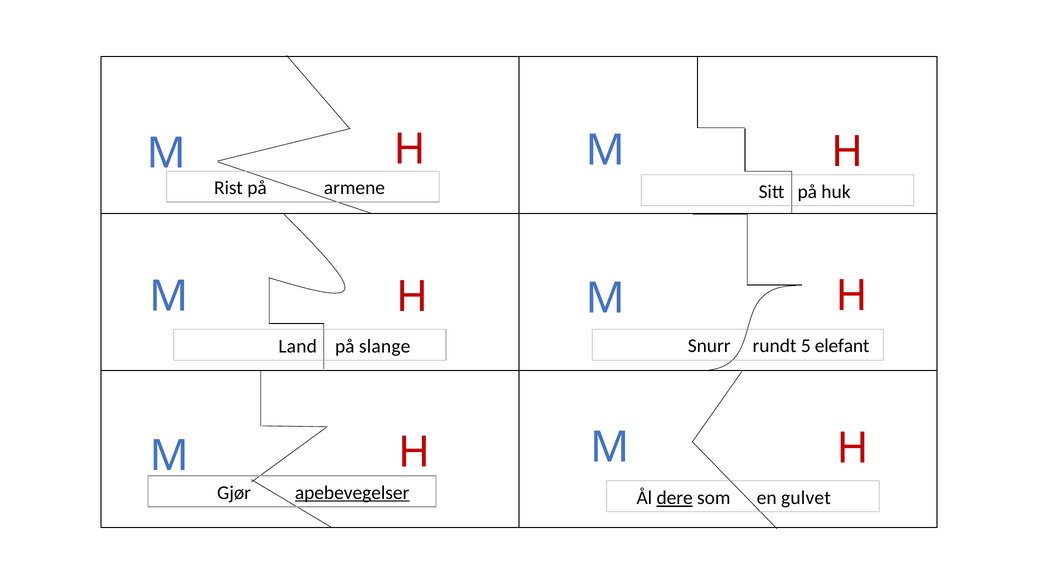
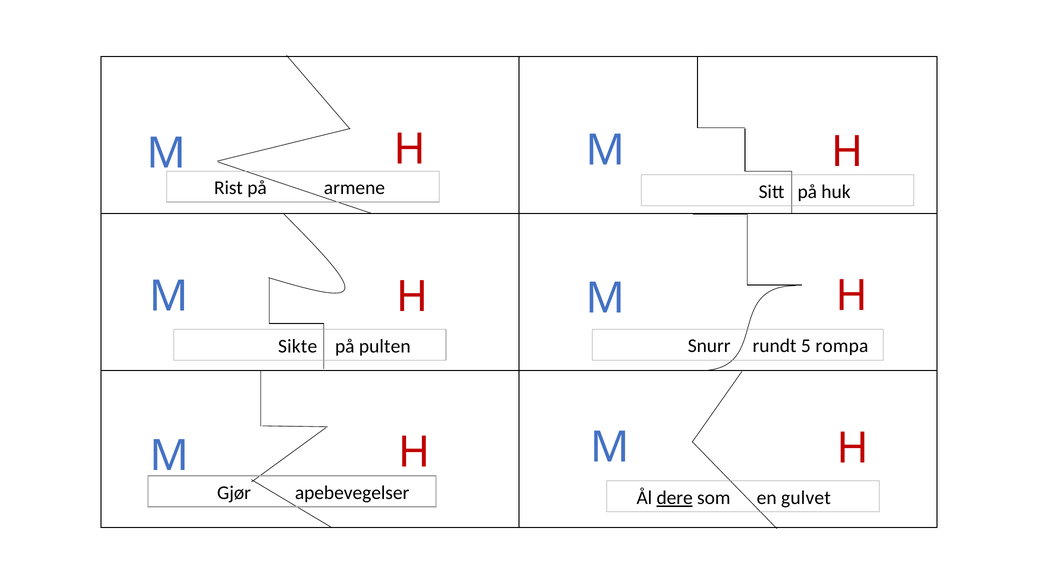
elefant: elefant -> rompa
Land: Land -> Sikte
slange: slange -> pulten
apebevegelser underline: present -> none
